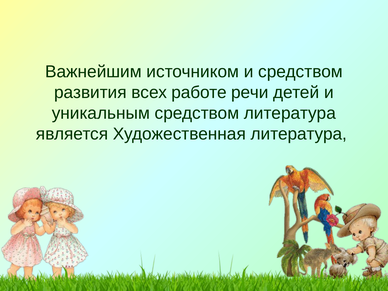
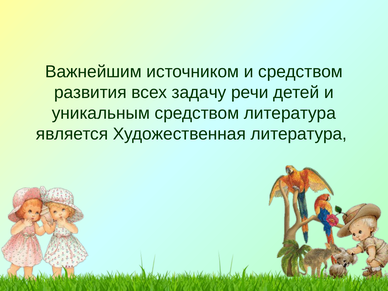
работе: работе -> задачу
